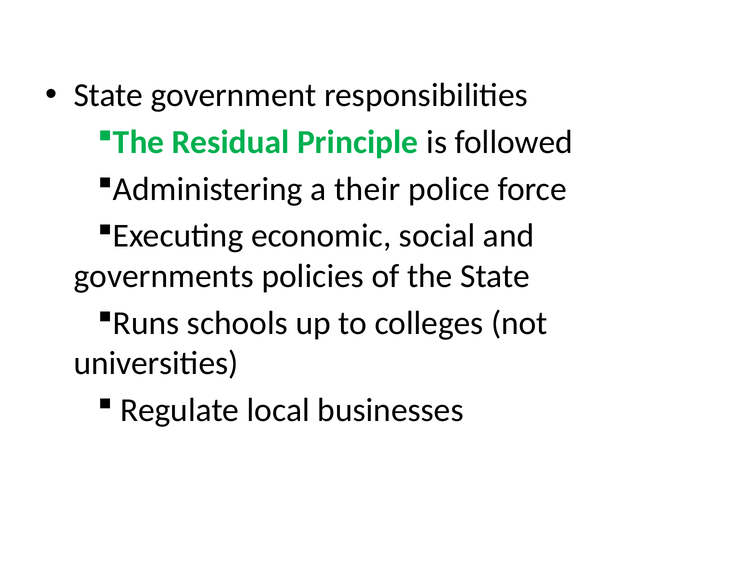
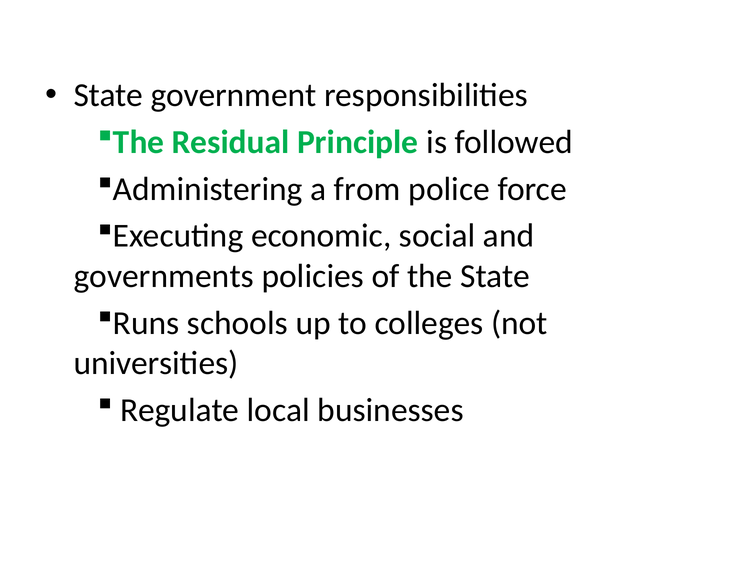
their: their -> from
